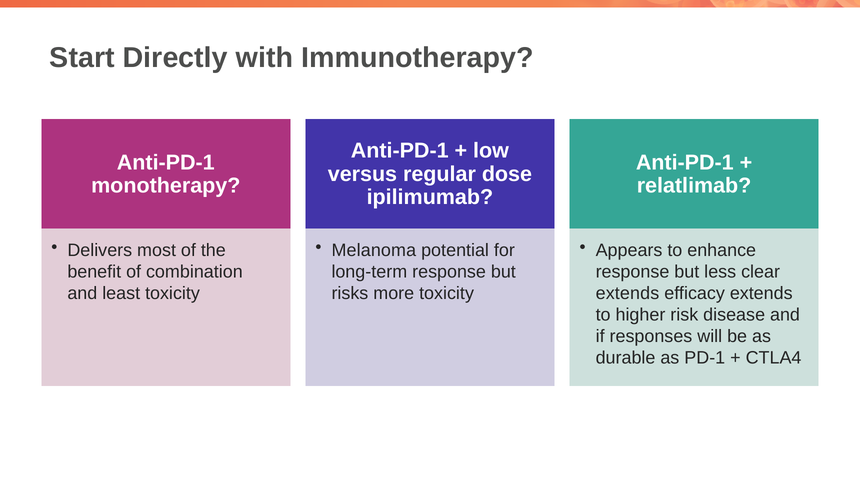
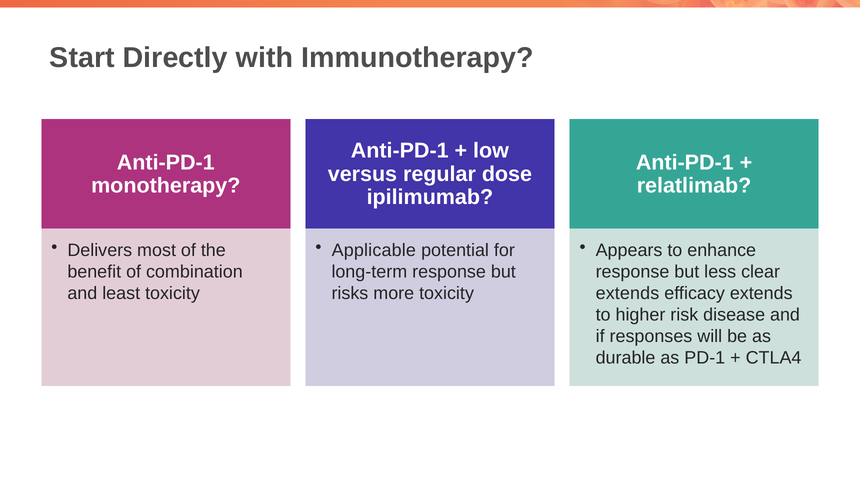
Melanoma: Melanoma -> Applicable
